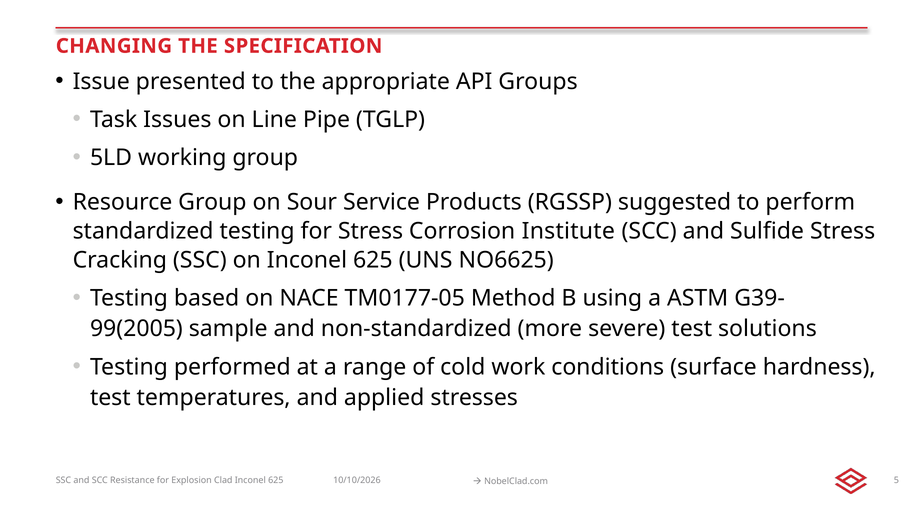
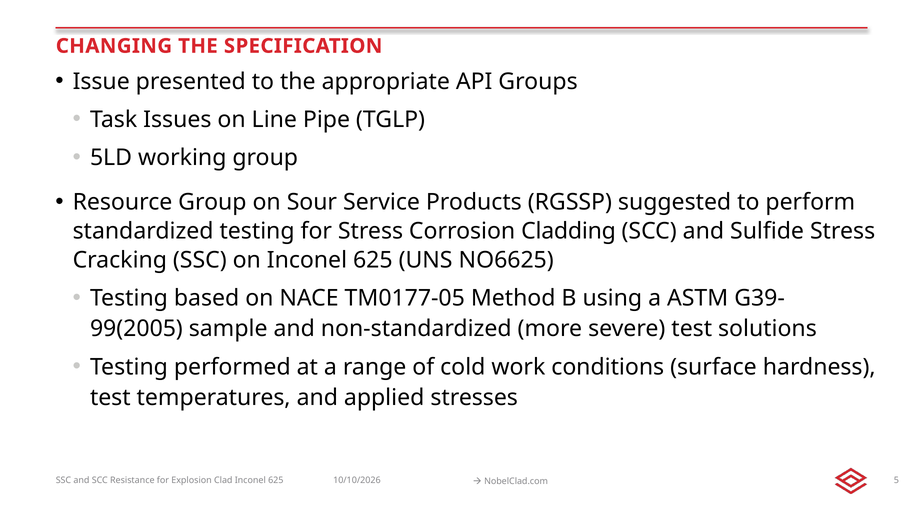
Institute: Institute -> Cladding
